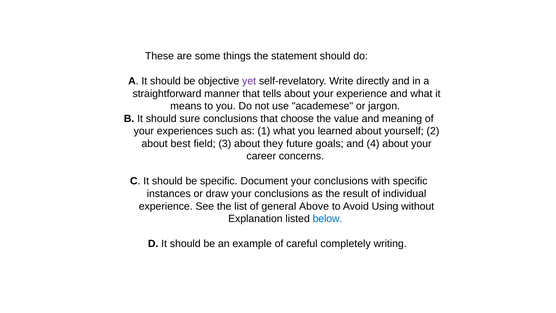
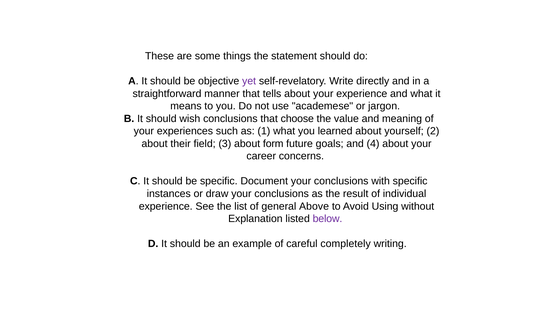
sure: sure -> wish
best: best -> their
they: they -> form
below colour: blue -> purple
